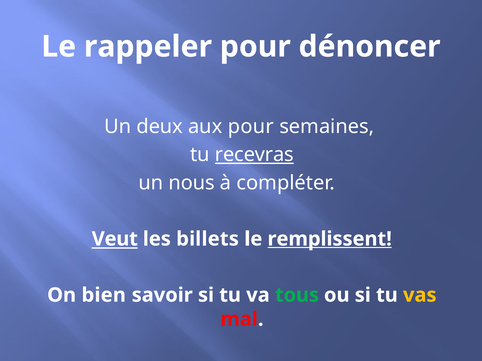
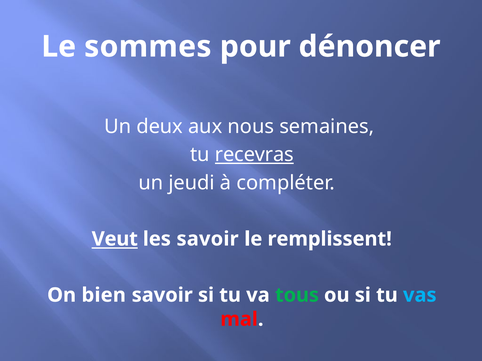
rappeler: rappeler -> sommes
aux pour: pour -> nous
nous: nous -> jeudi
les billets: billets -> savoir
remplissent underline: present -> none
vas colour: yellow -> light blue
